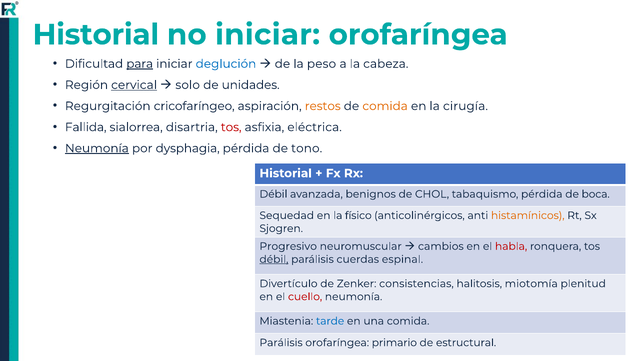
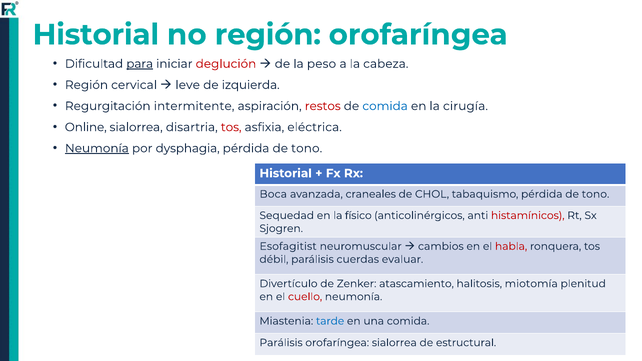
no iniciar: iniciar -> región
deglución colour: blue -> red
cervical underline: present -> none
solo: solo -> leve
unidades: unidades -> izquierda
cricofaríngeo: cricofaríngeo -> intermitente
restos colour: orange -> red
comida at (385, 106) colour: orange -> blue
Fallida: Fallida -> Online
Débil at (273, 194): Débil -> Boca
benignos: benignos -> craneales
tabaquismo pérdida de boca: boca -> tono
histamínicos colour: orange -> red
Progresivo: Progresivo -> Esofagitist
débil at (274, 259) underline: present -> none
espinal: espinal -> evaluar
consistencias: consistencias -> atascamiento
orofaríngea primario: primario -> sialorrea
